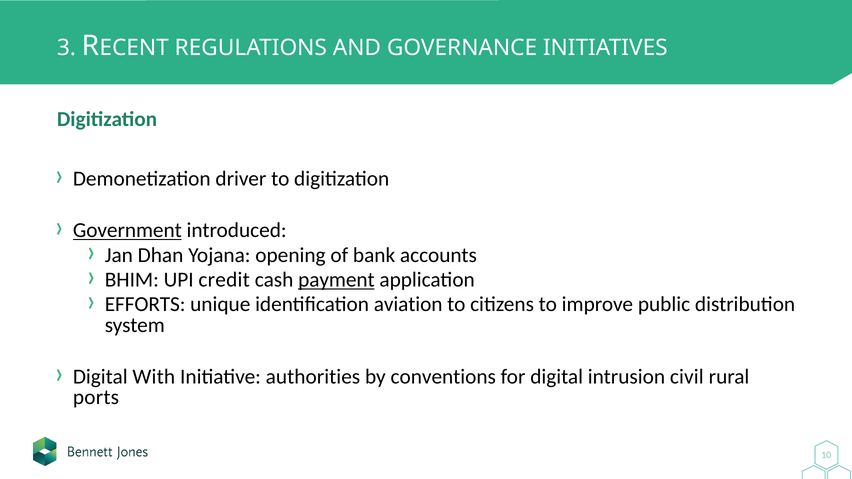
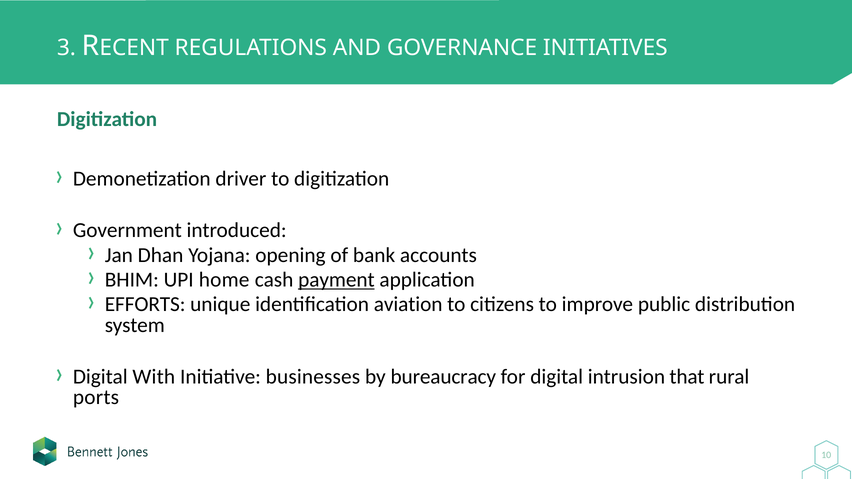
Government underline: present -> none
credit: credit -> home
authorities: authorities -> businesses
conventions: conventions -> bureaucracy
civil: civil -> that
